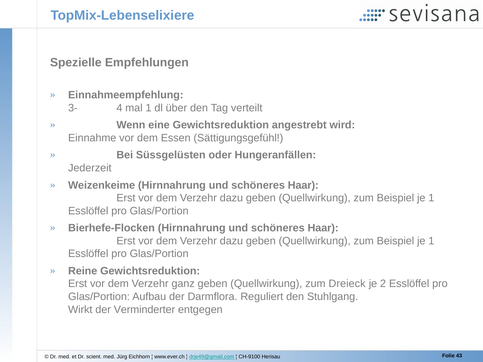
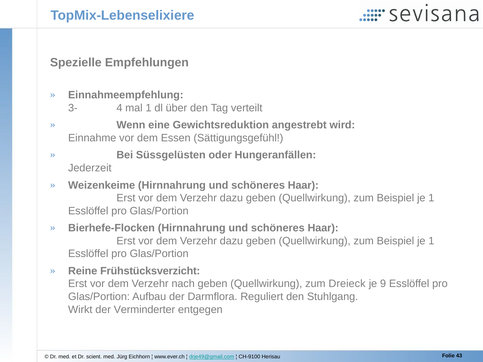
Reine Gewichtsreduktion: Gewichtsreduktion -> Frühstücksverzicht
ganz: ganz -> nach
2: 2 -> 9
